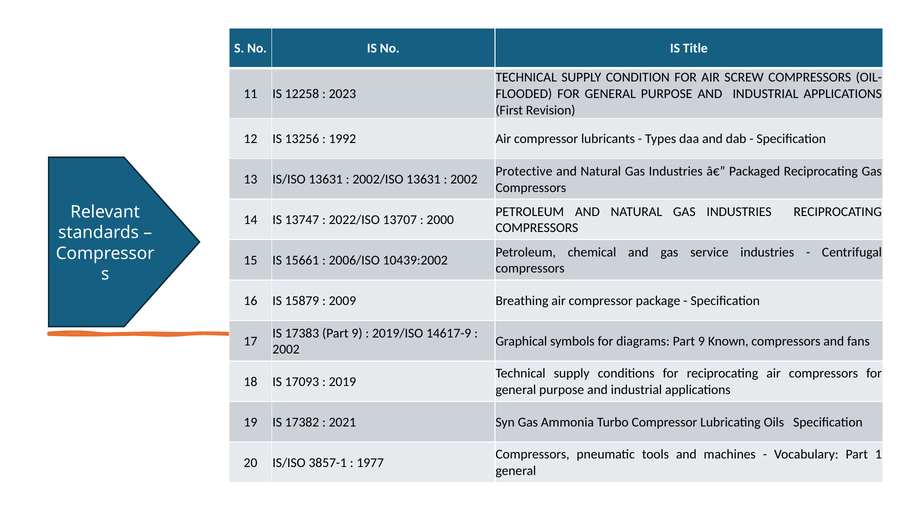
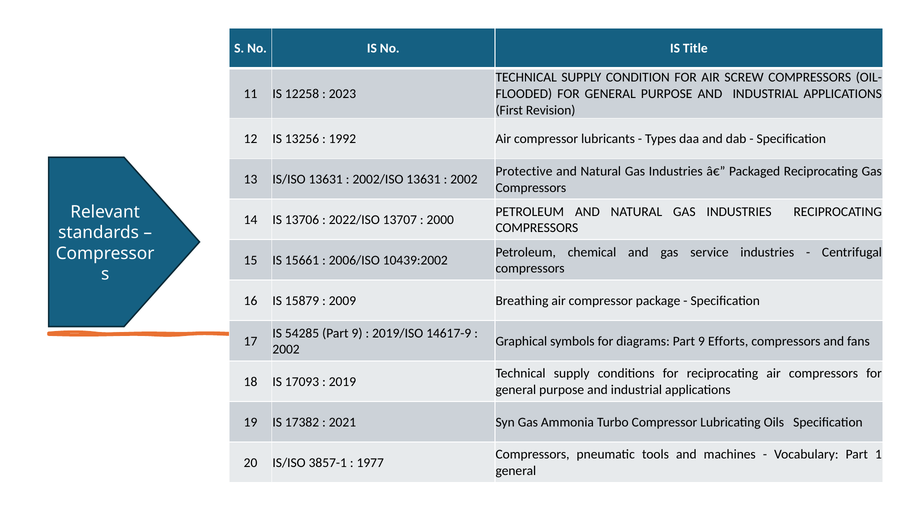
13747: 13747 -> 13706
17383: 17383 -> 54285
Known: Known -> Efforts
